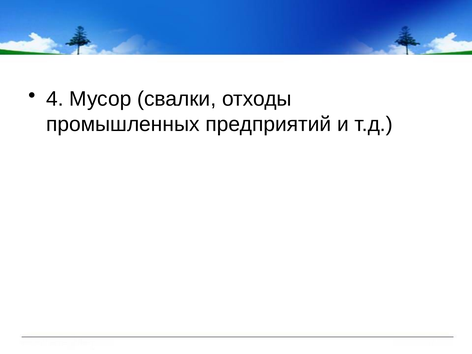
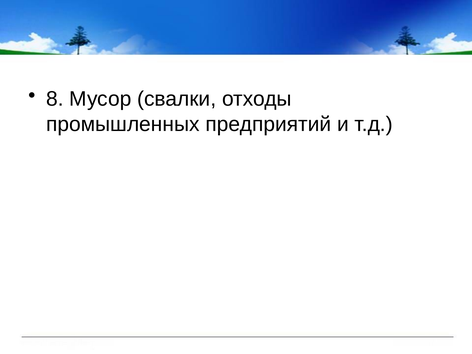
4: 4 -> 8
